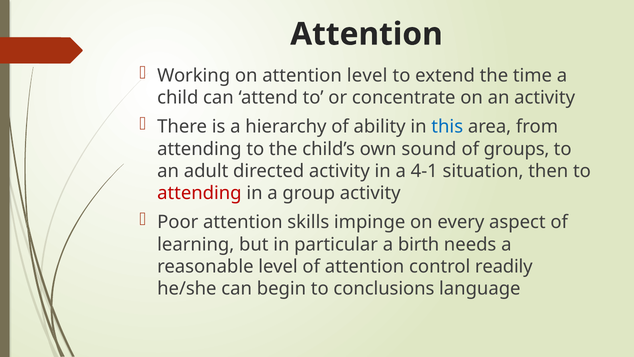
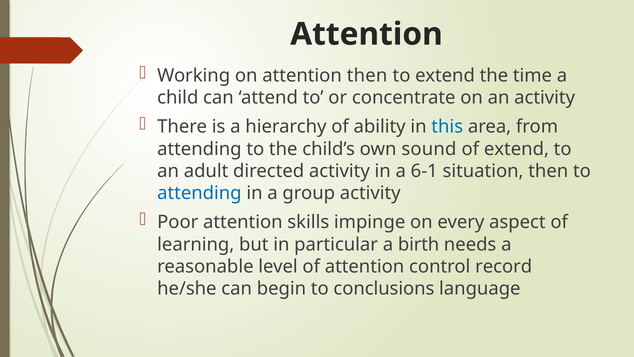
attention level: level -> then
of groups: groups -> extend
4-1: 4-1 -> 6-1
attending at (199, 193) colour: red -> blue
readily: readily -> record
